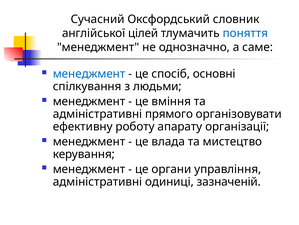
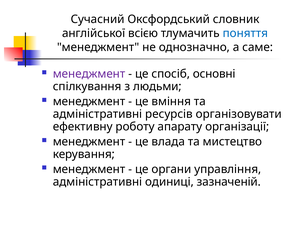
цілей: цілей -> всією
менеджмент at (89, 74) colour: blue -> purple
прямого: прямого -> ресурсів
